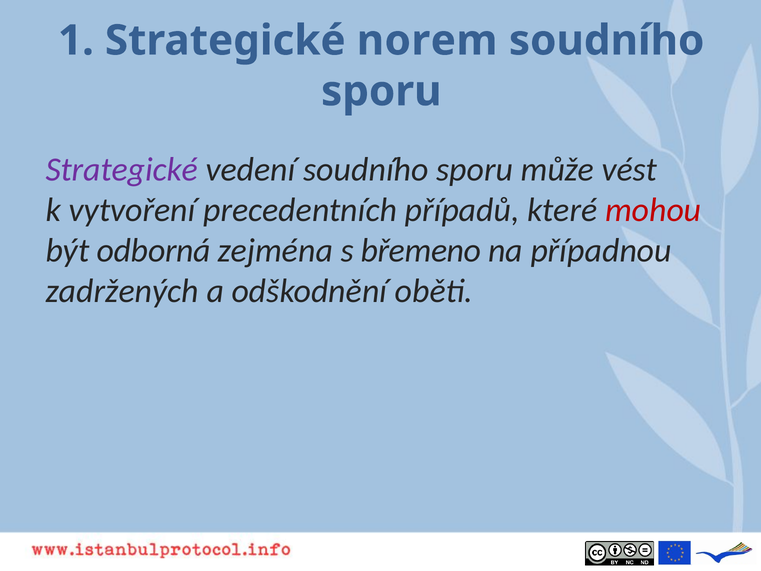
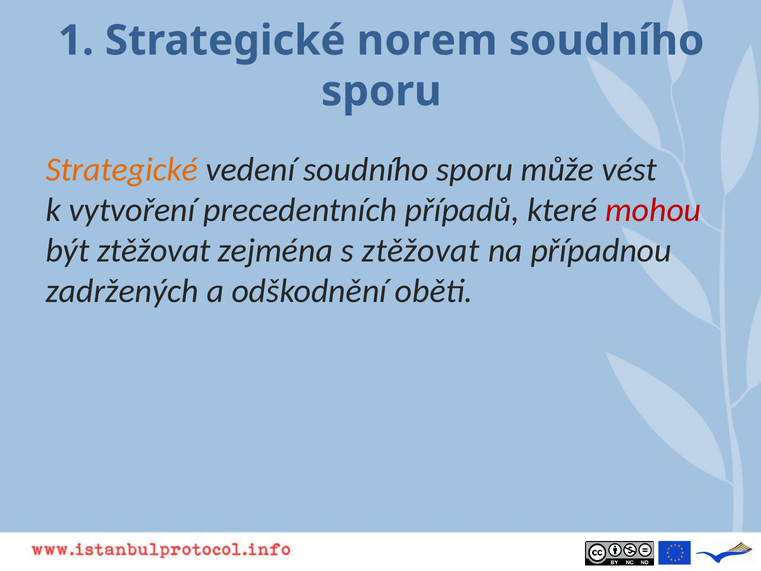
Strategické at (122, 169) colour: purple -> orange
být odborná: odborná -> ztěžovat
s břemeno: břemeno -> ztěžovat
